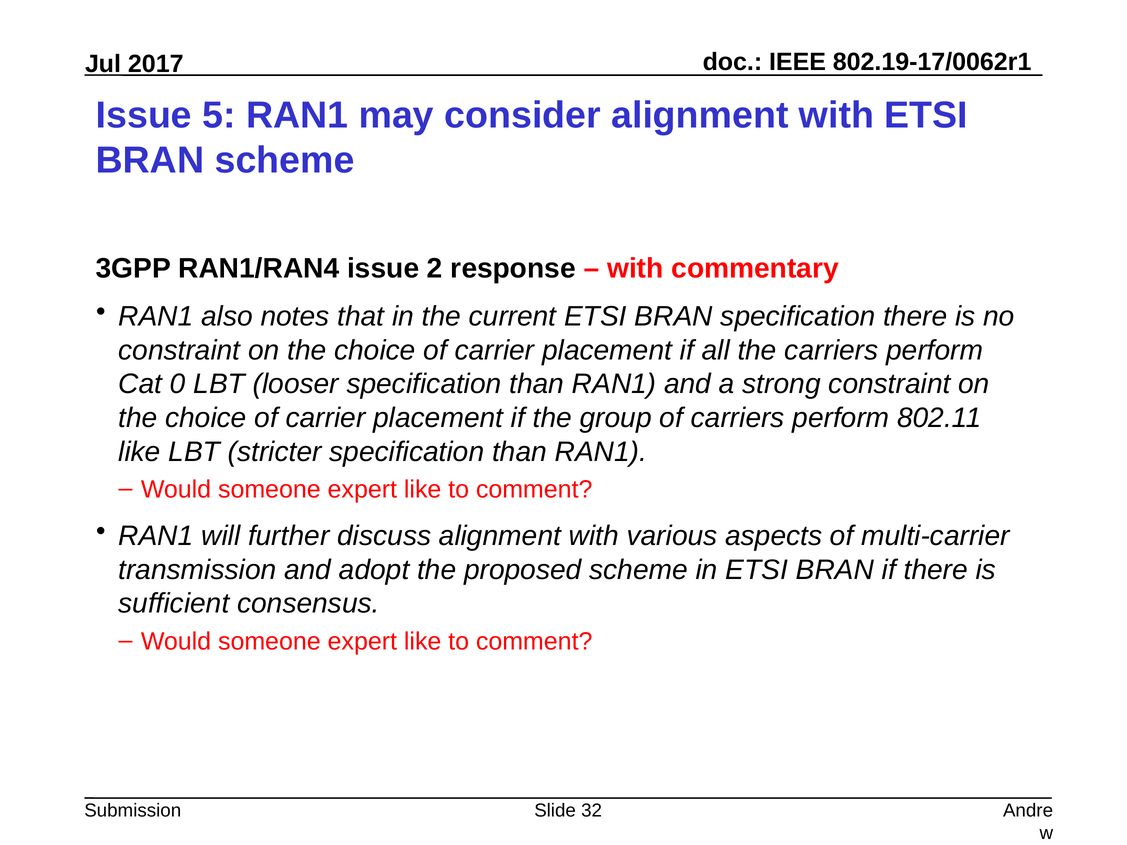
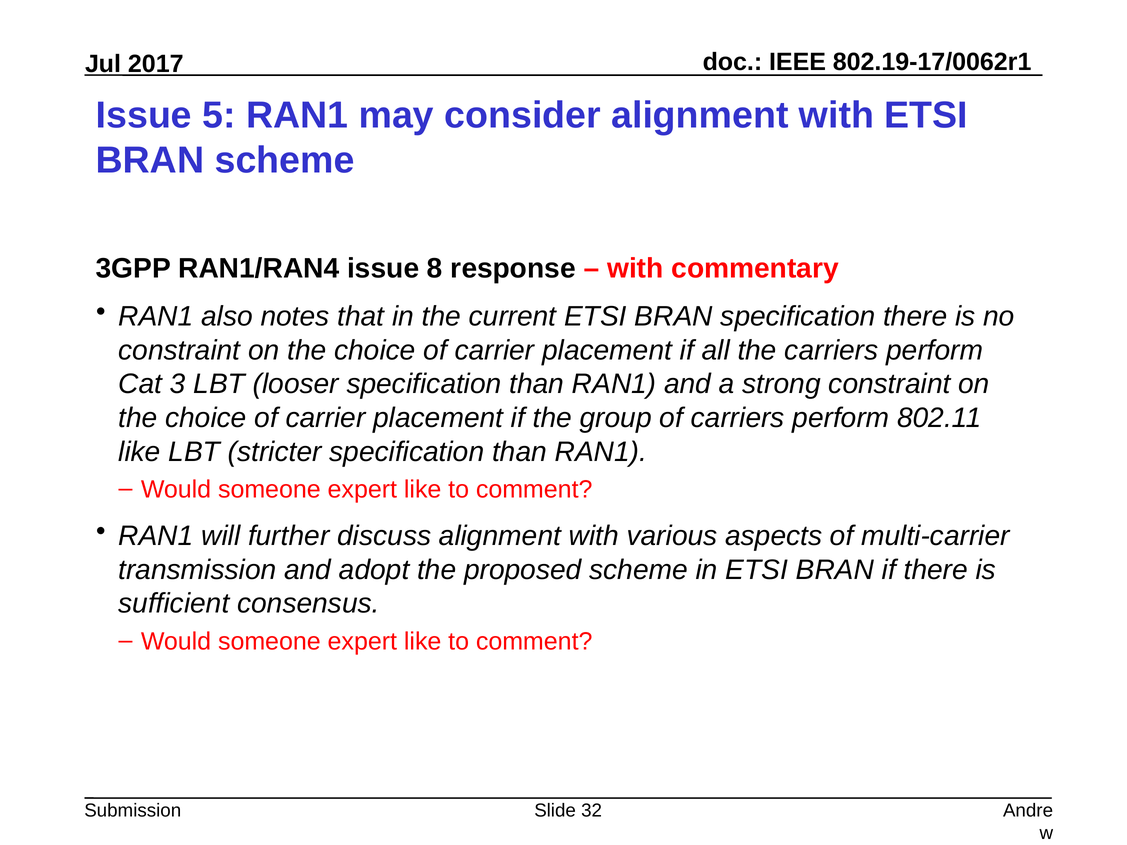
2: 2 -> 8
0: 0 -> 3
